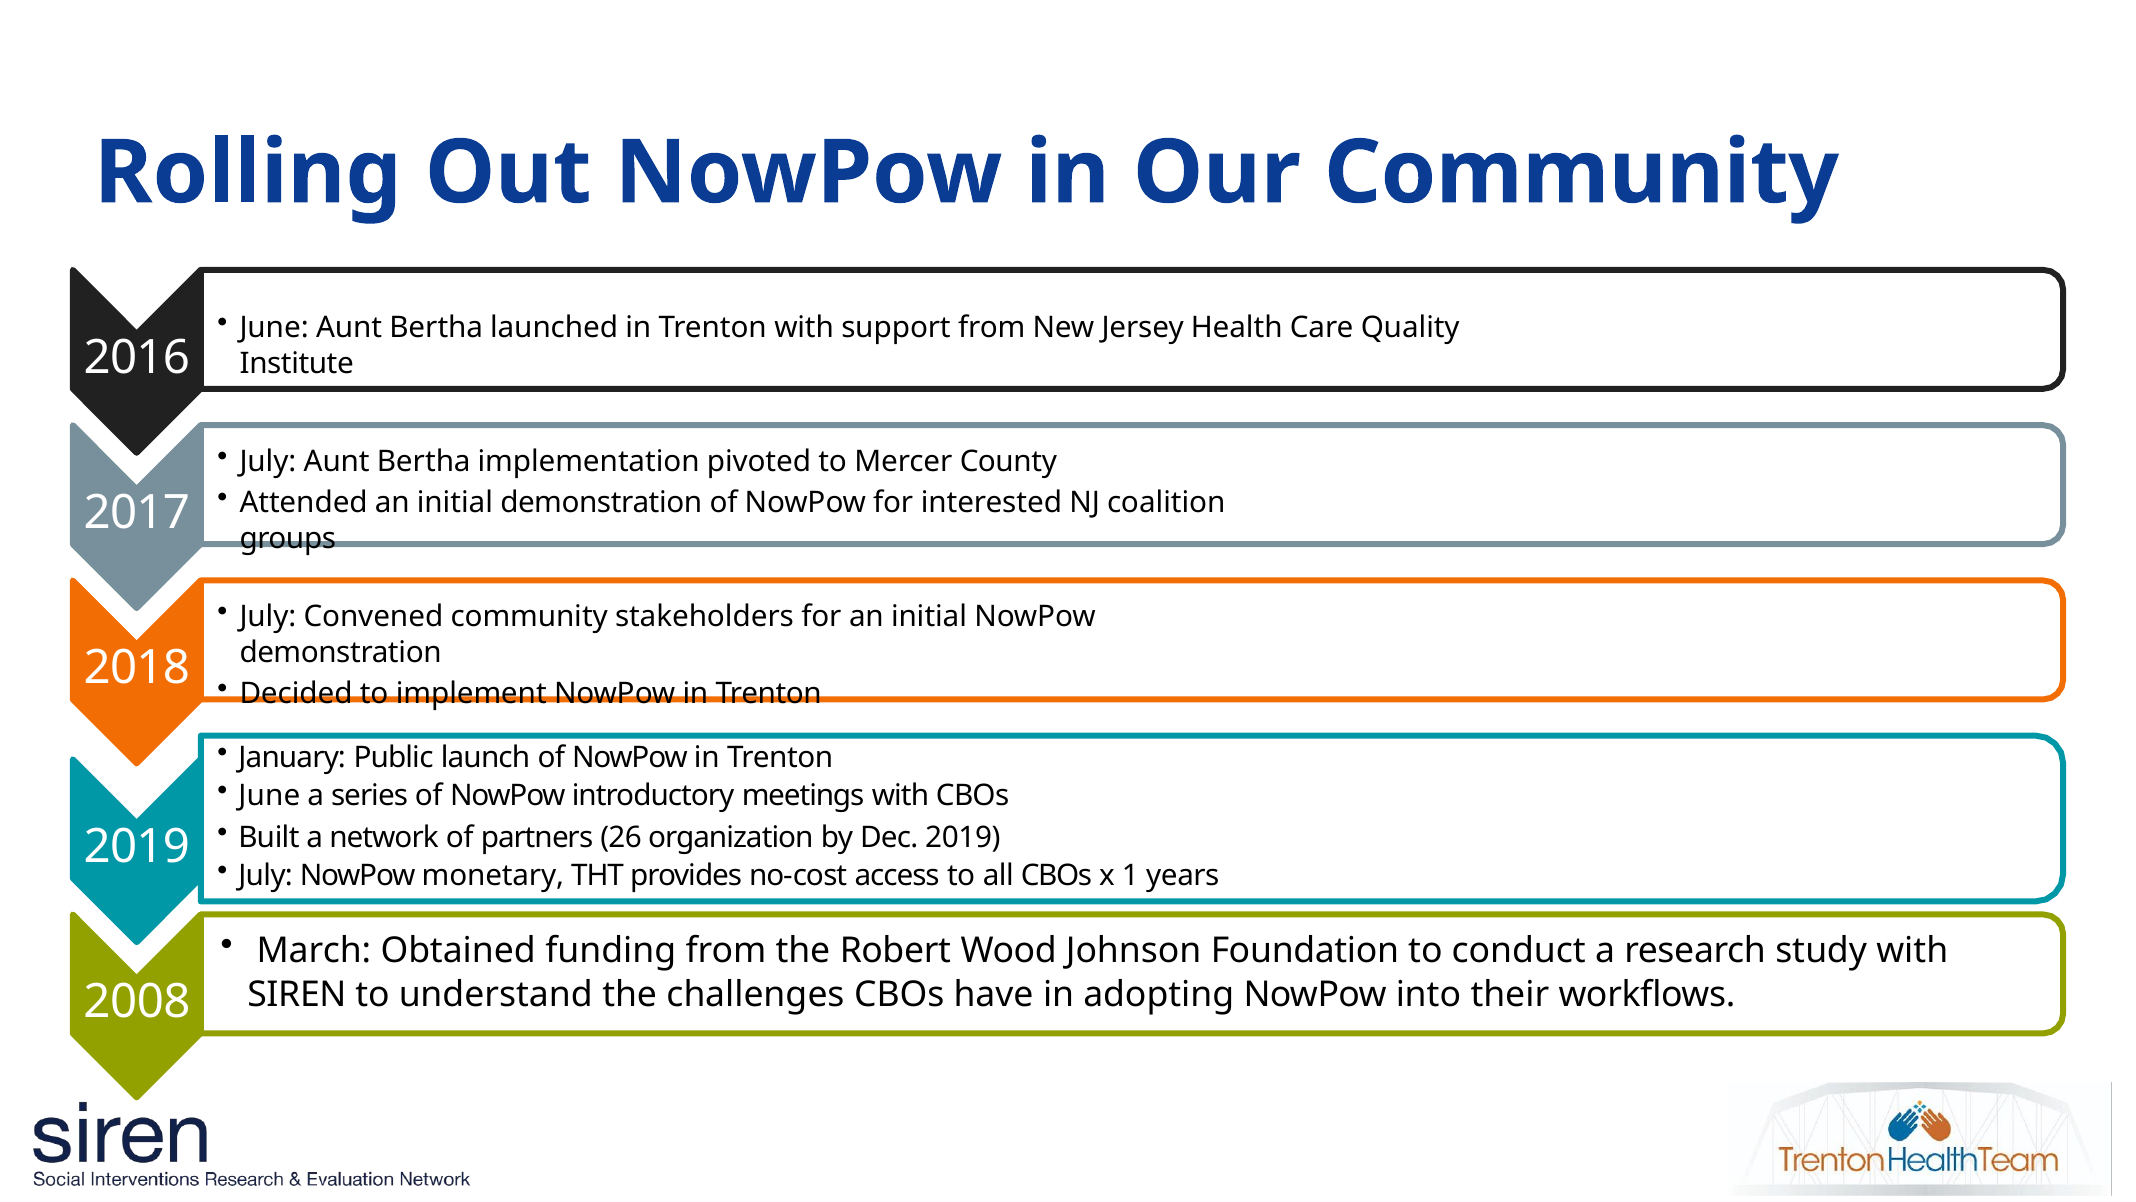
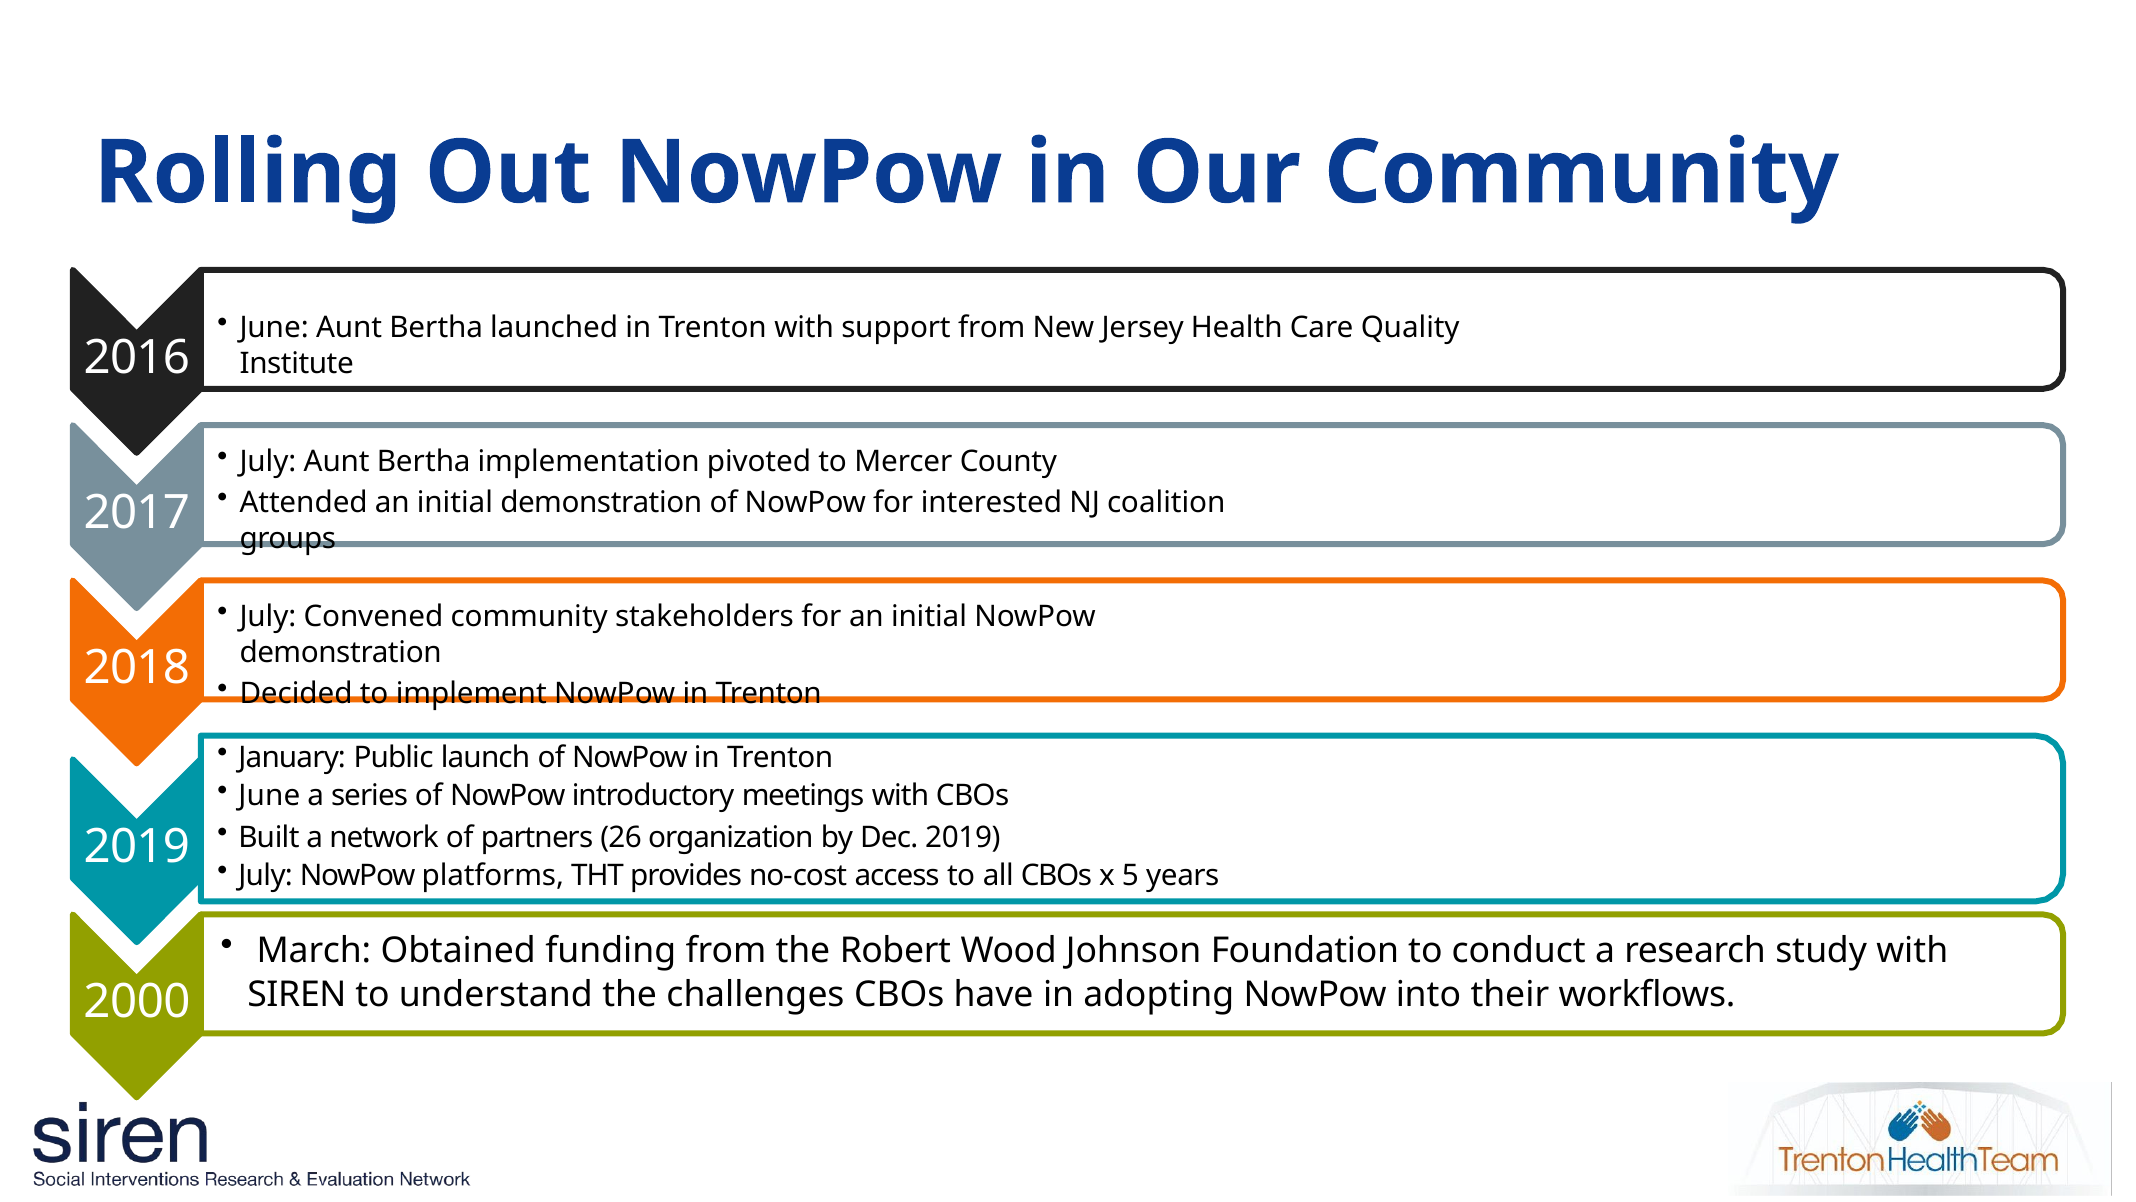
monetary: monetary -> platforms
1: 1 -> 5
2008: 2008 -> 2000
